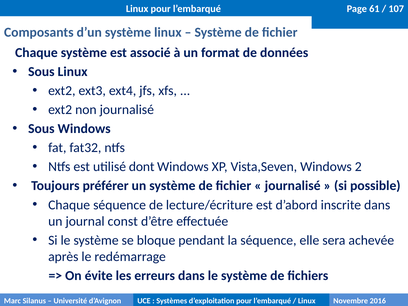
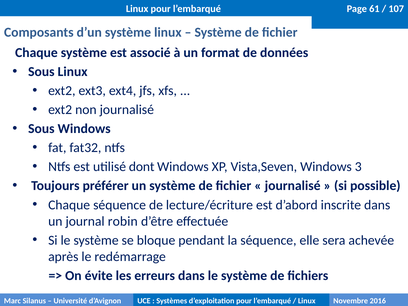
2: 2 -> 3
const: const -> robin
